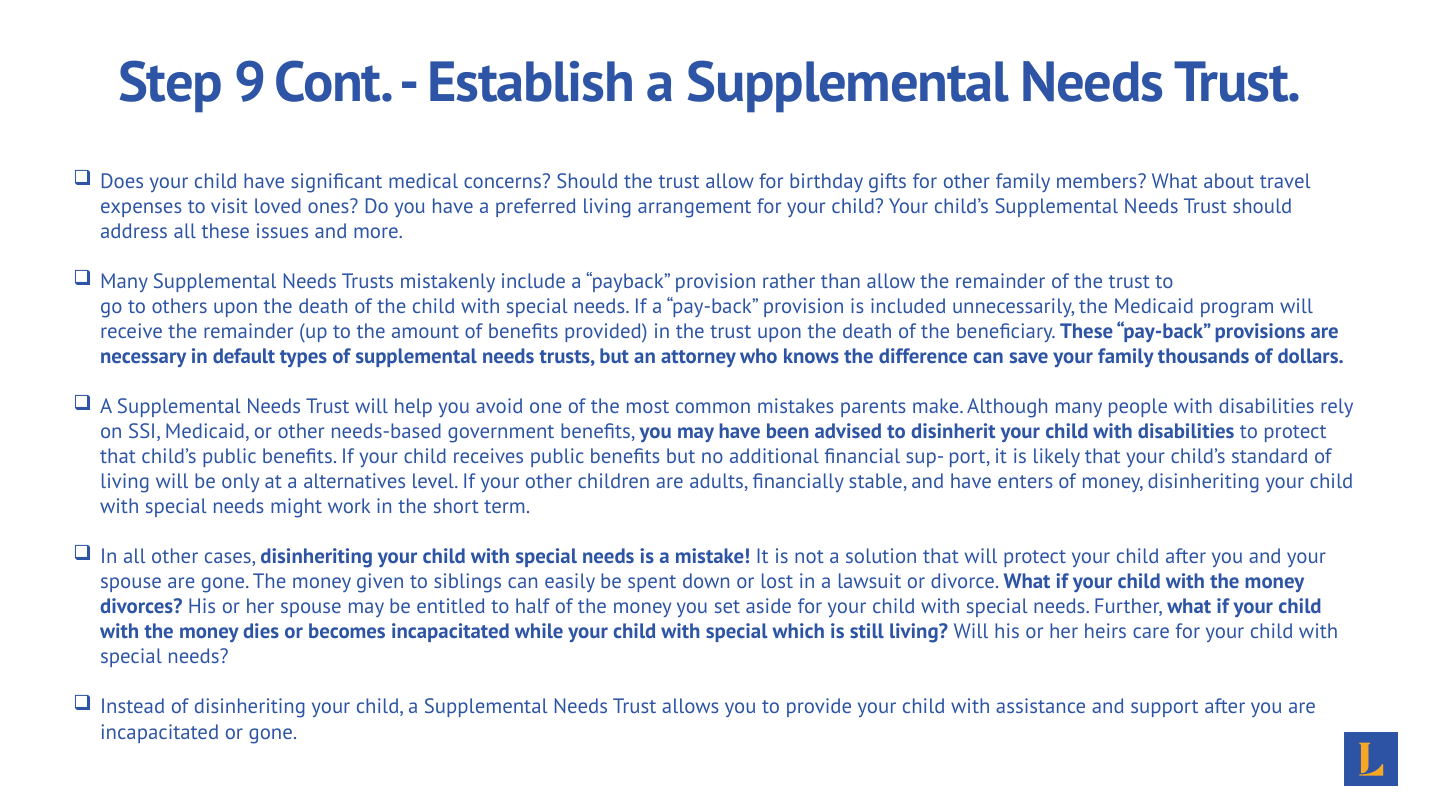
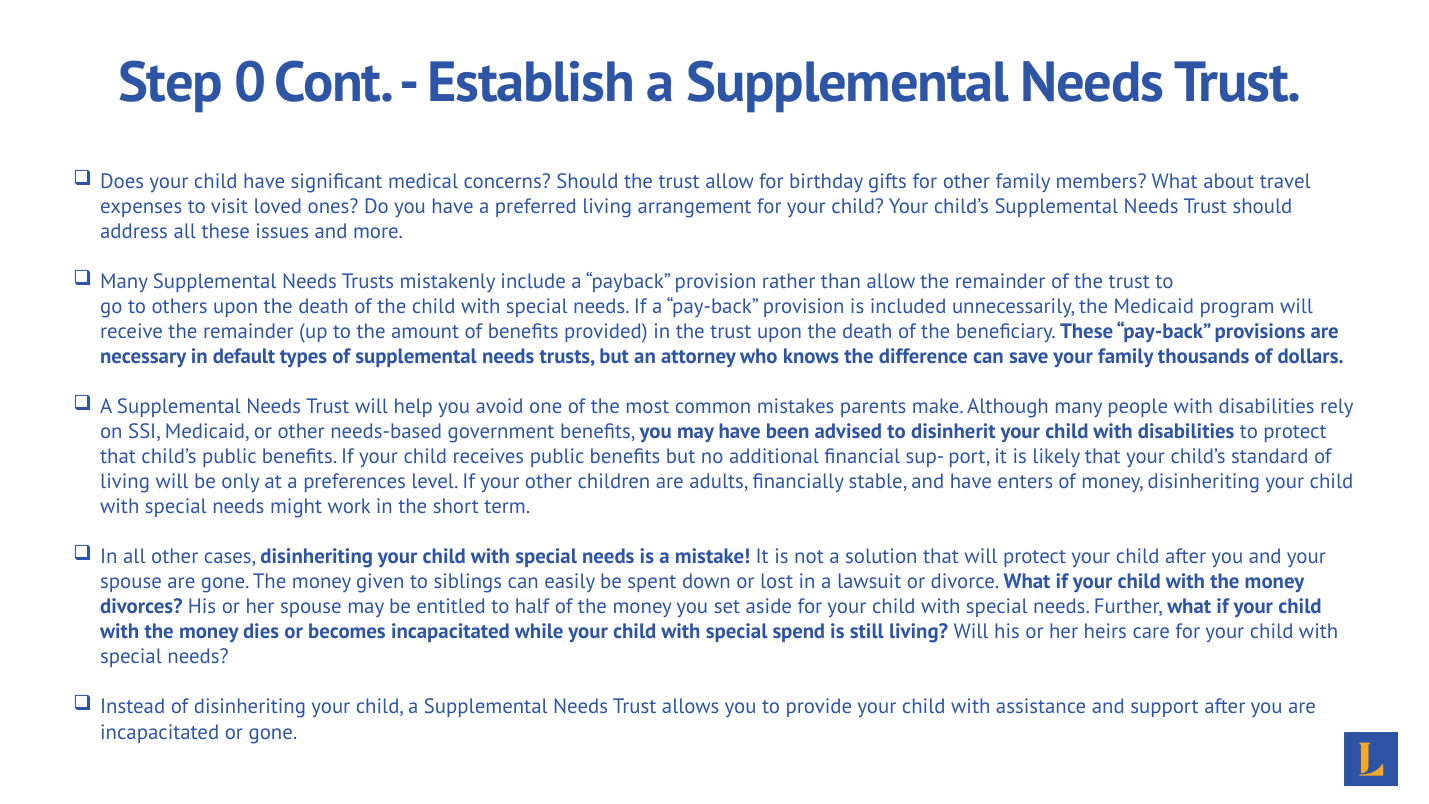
9: 9 -> 0
alternatives: alternatives -> preferences
which: which -> spend
